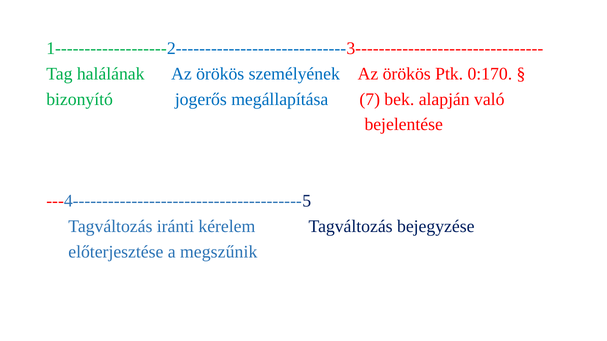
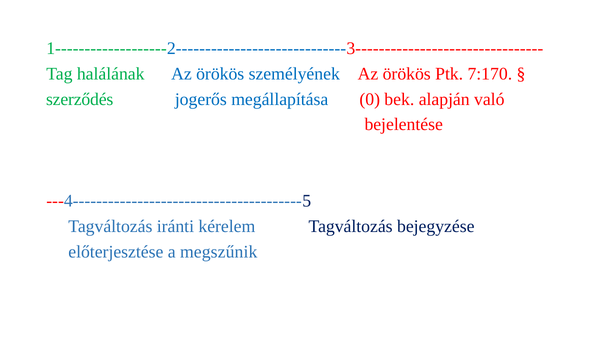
0:170: 0:170 -> 7:170
bizonyító: bizonyító -> szerződés
7: 7 -> 0
